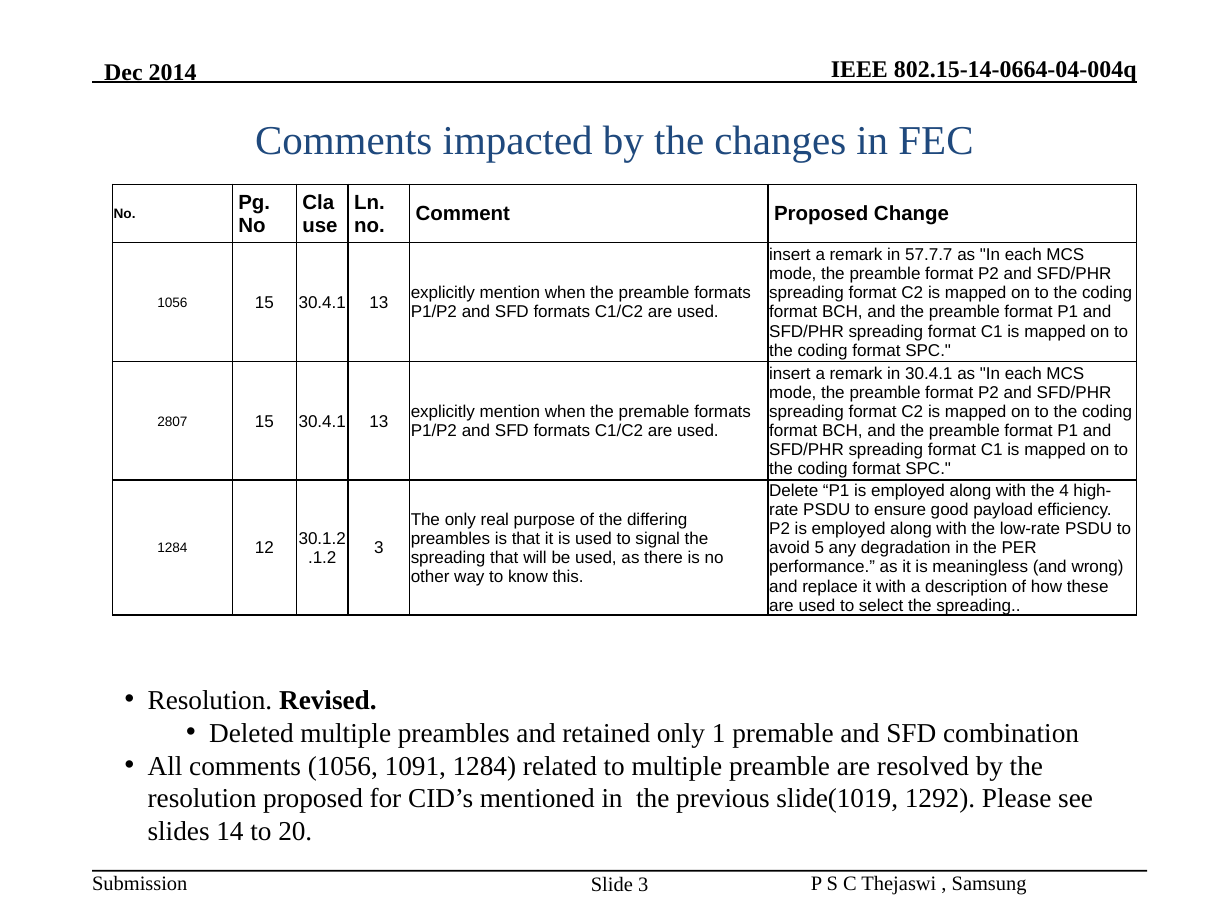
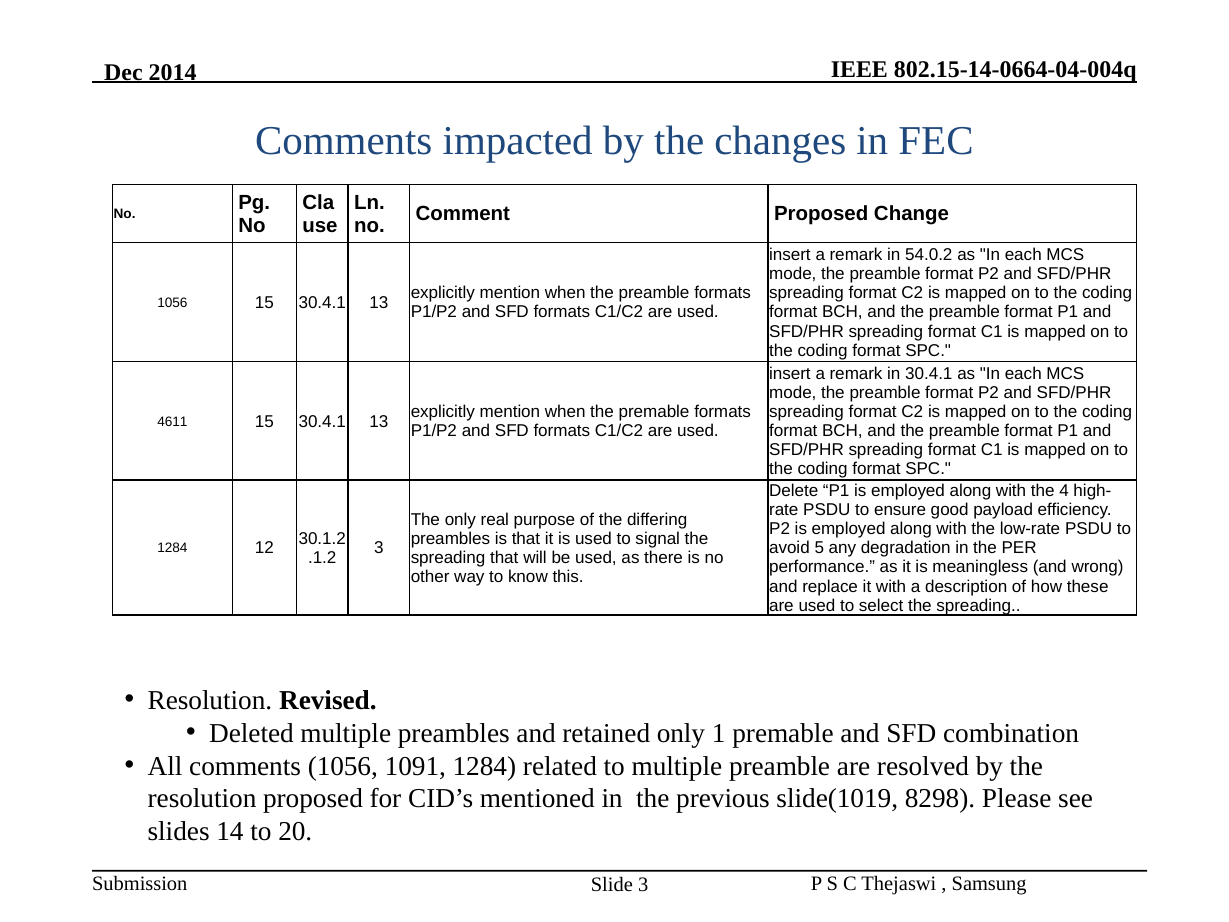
57.7.7: 57.7.7 -> 54.0.2
2807: 2807 -> 4611
1292: 1292 -> 8298
